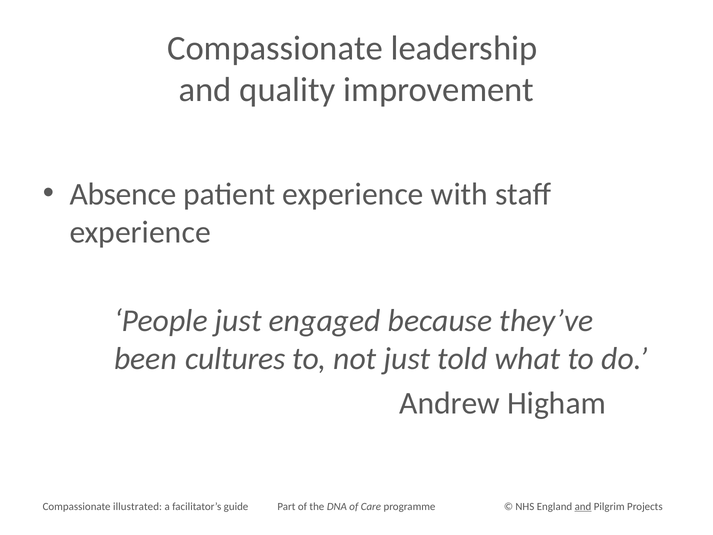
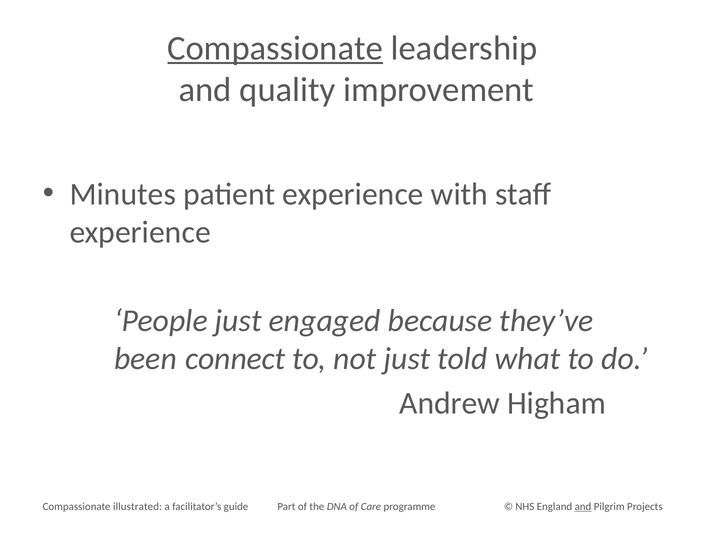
Compassionate at (275, 48) underline: none -> present
Absence: Absence -> Minutes
cultures: cultures -> connect
